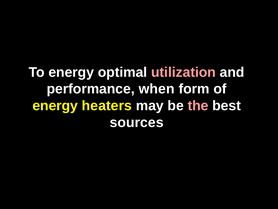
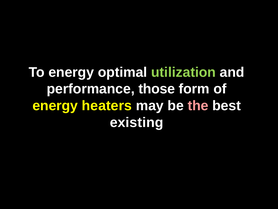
utilization colour: pink -> light green
when: when -> those
sources: sources -> existing
